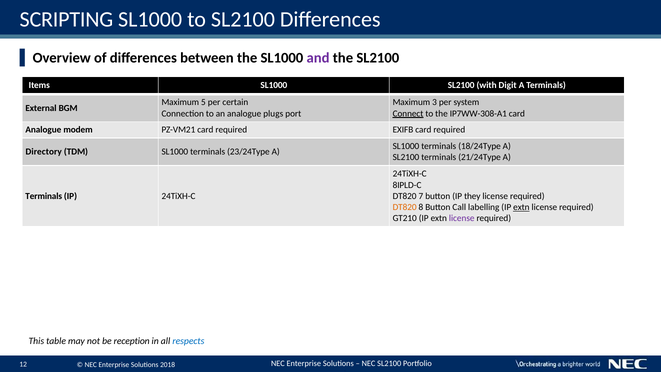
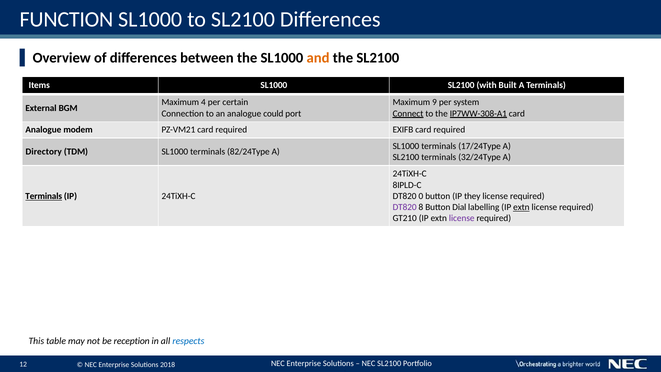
SCRIPTING: SCRIPTING -> FUNCTION
and colour: purple -> orange
Digit: Digit -> Built
5: 5 -> 4
3: 3 -> 9
plugs: plugs -> could
IP7WW-308-A1 underline: none -> present
18/24Type: 18/24Type -> 17/24Type
23/24Type: 23/24Type -> 82/24Type
21/24Type: 21/24Type -> 32/24Type
Terminals at (44, 196) underline: none -> present
7: 7 -> 0
DT820 at (405, 207) colour: orange -> purple
Call: Call -> Dial
